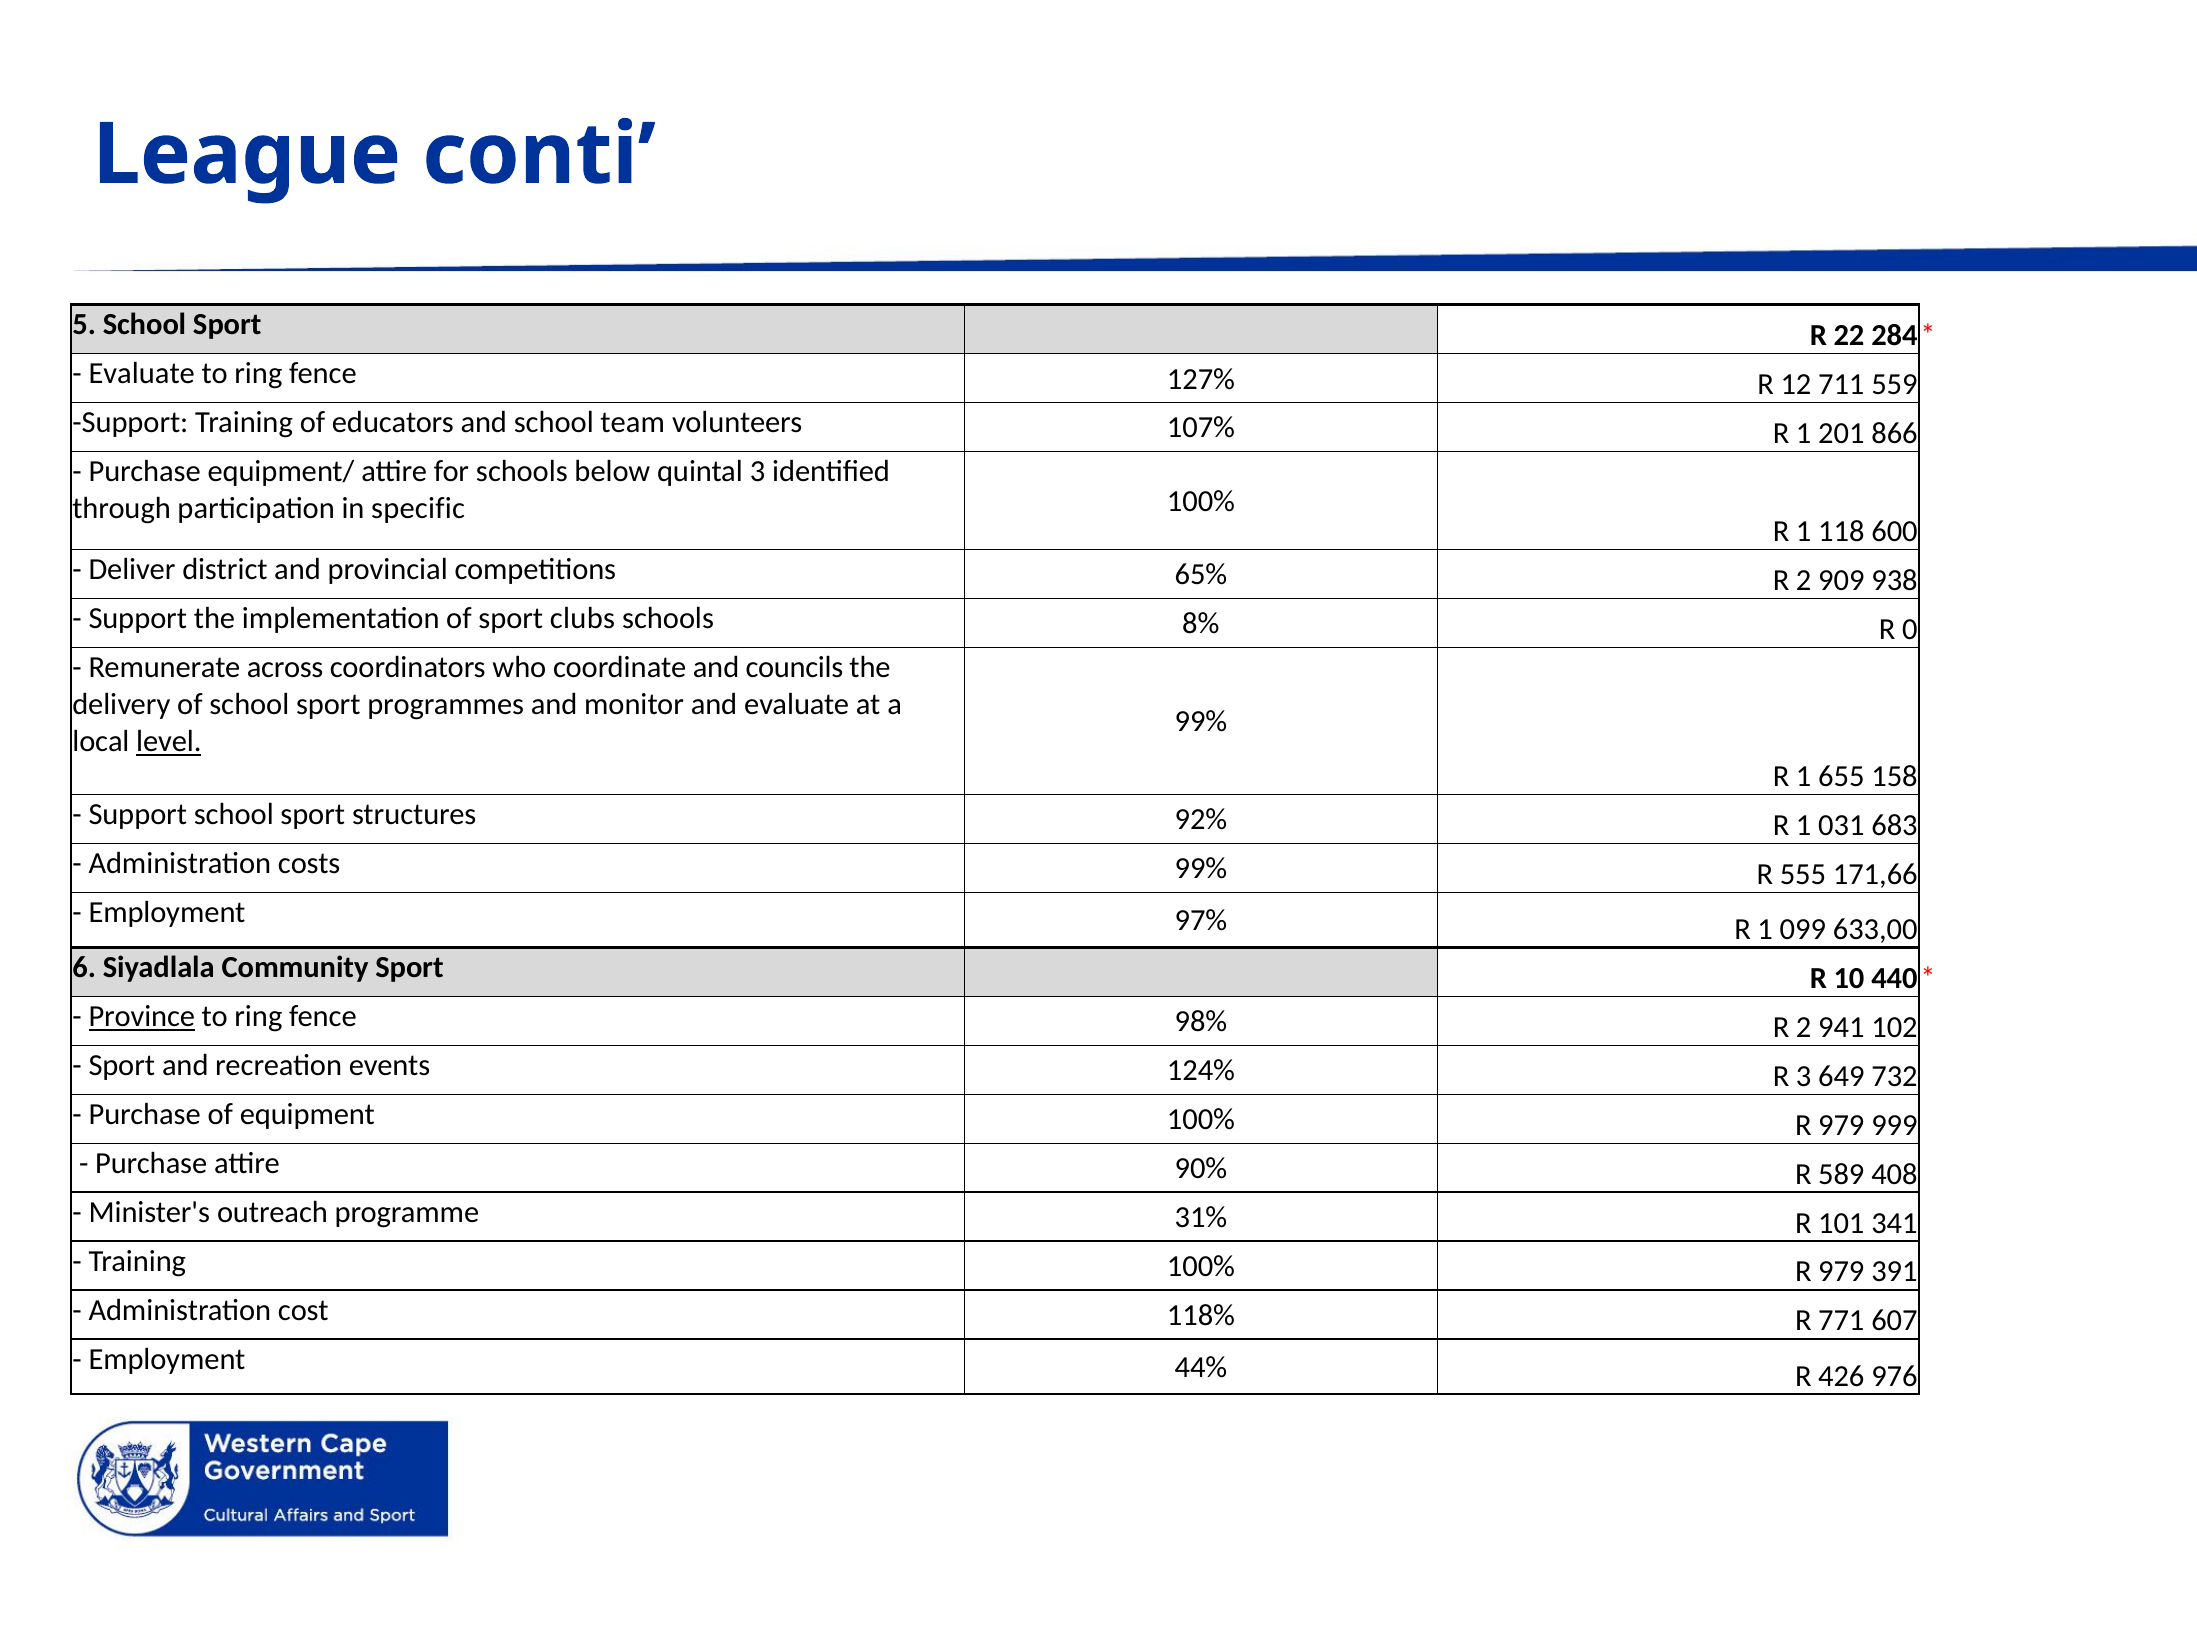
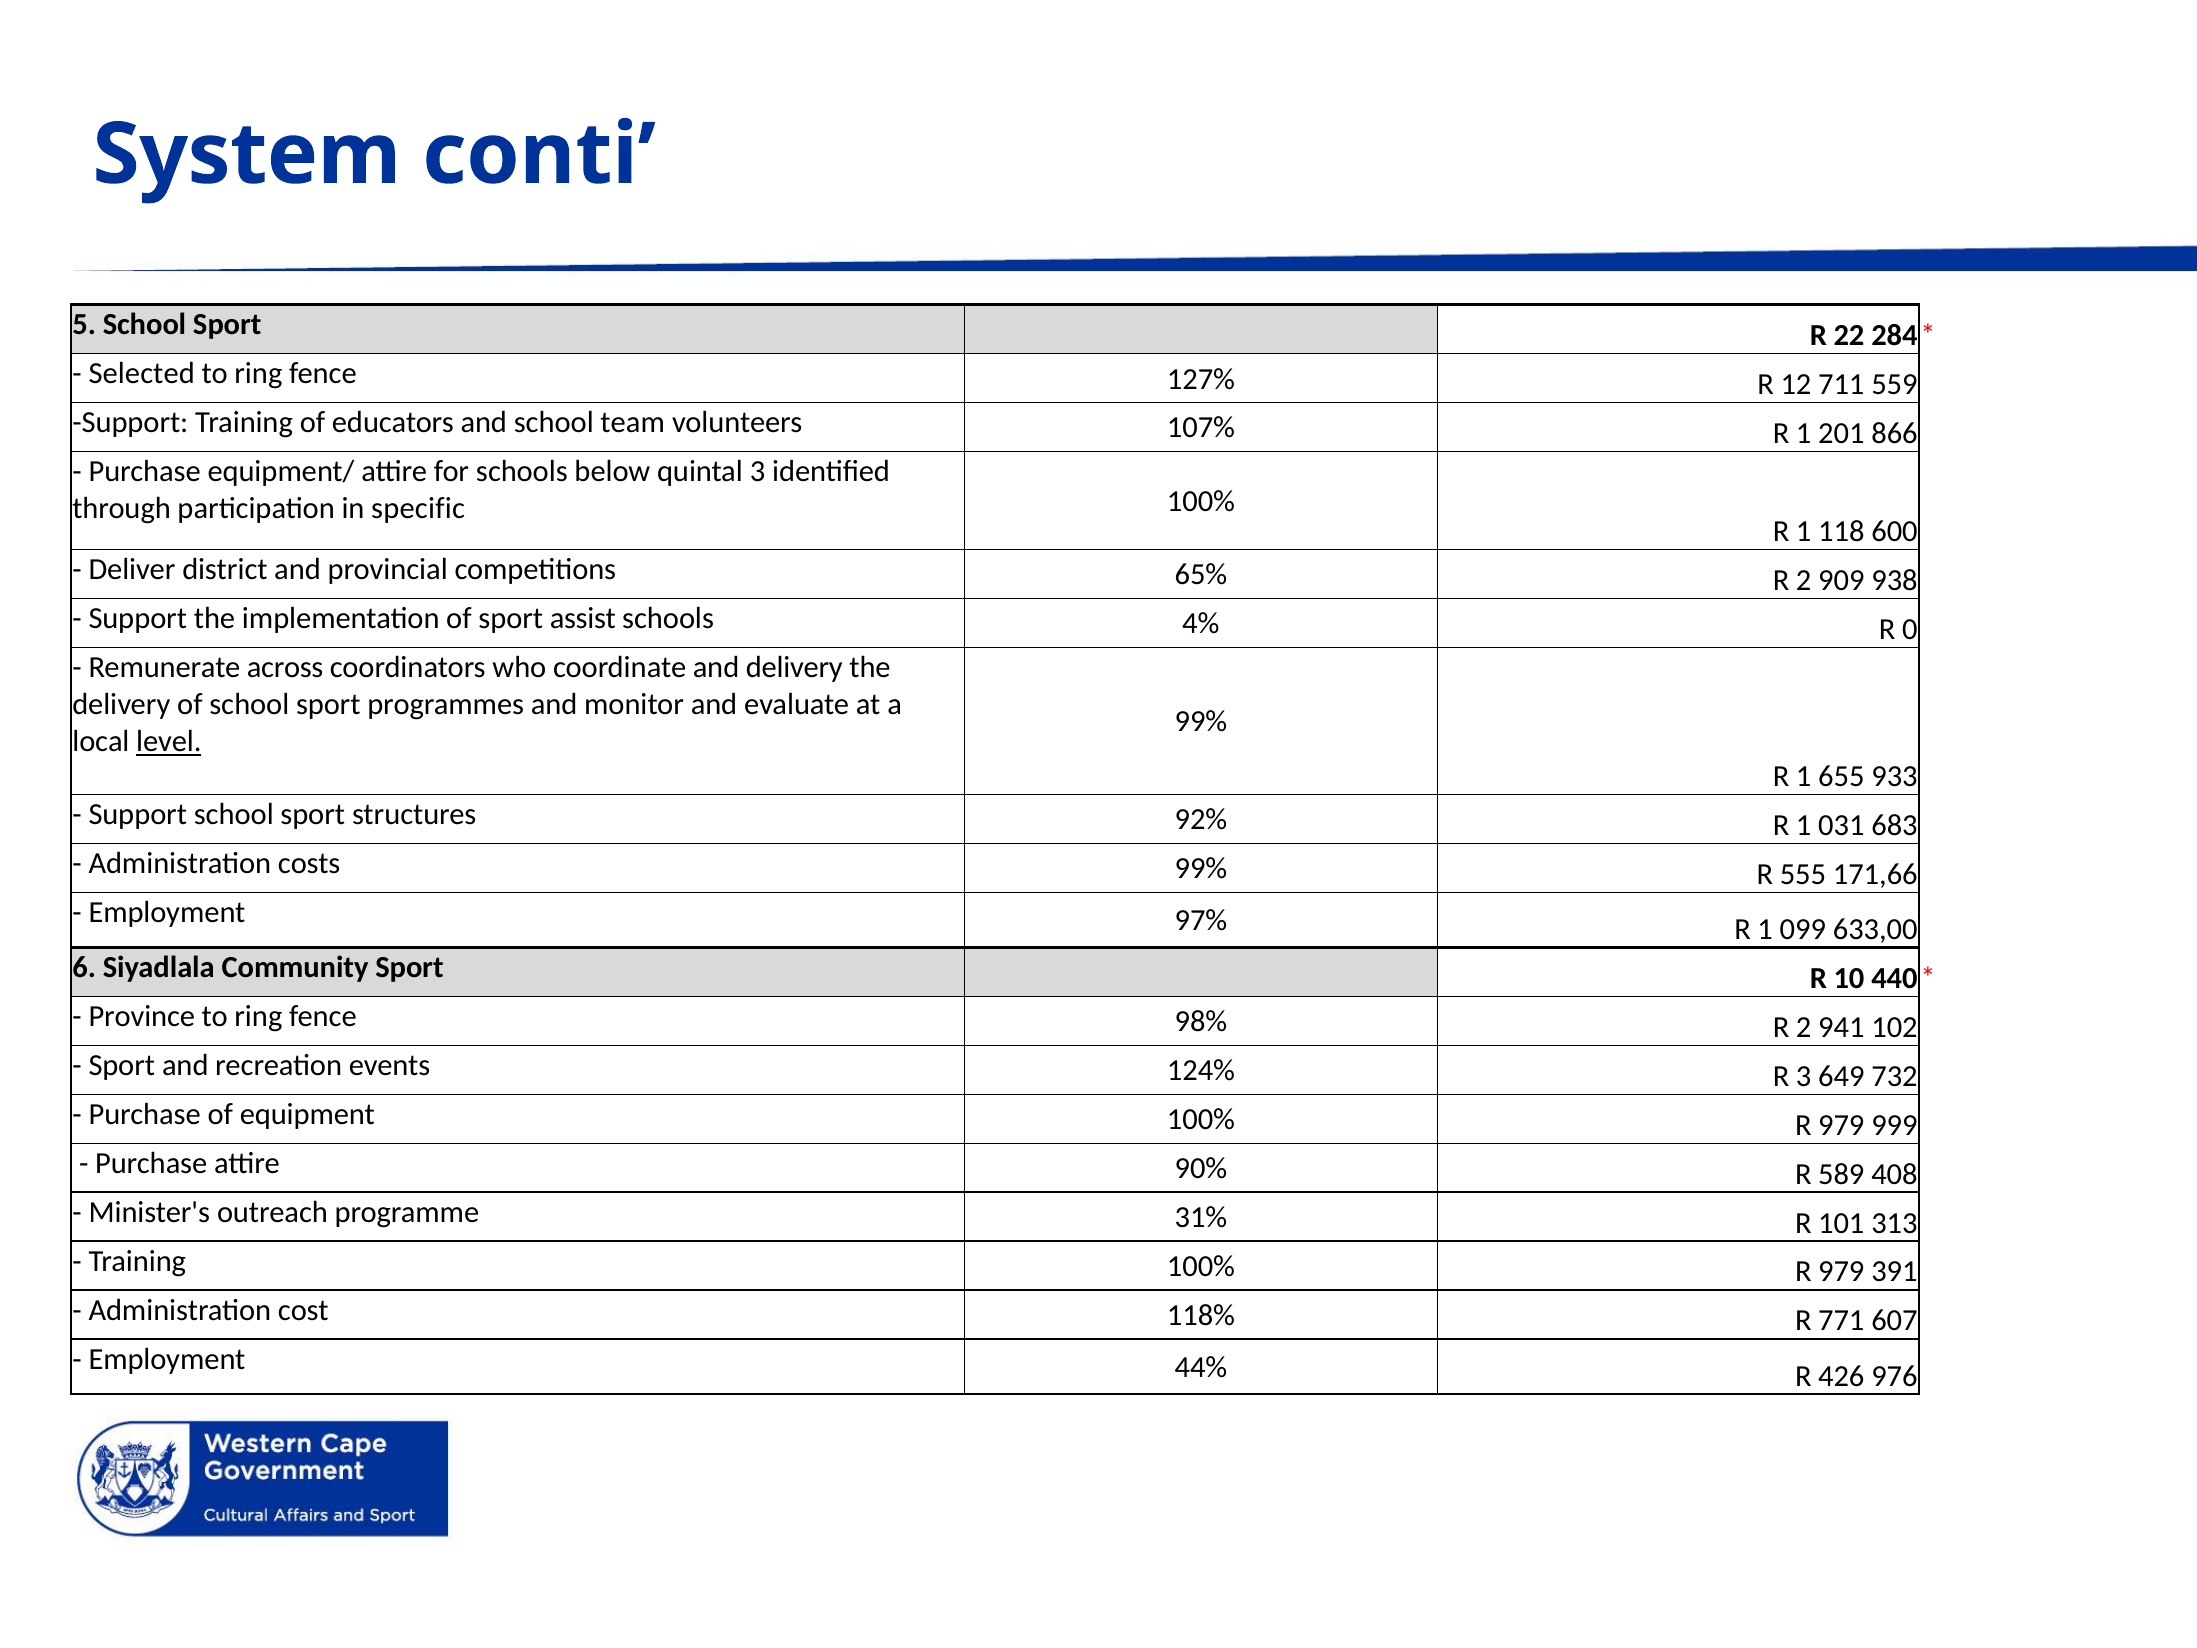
League: League -> System
Evaluate at (142, 374): Evaluate -> Selected
clubs: clubs -> assist
8%: 8% -> 4%
and councils: councils -> delivery
158: 158 -> 933
Province underline: present -> none
341: 341 -> 313
